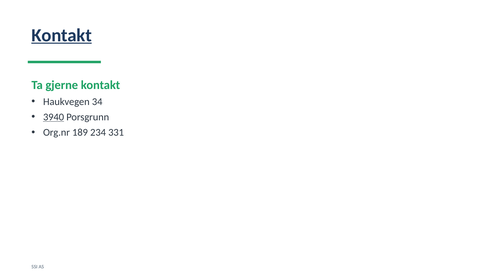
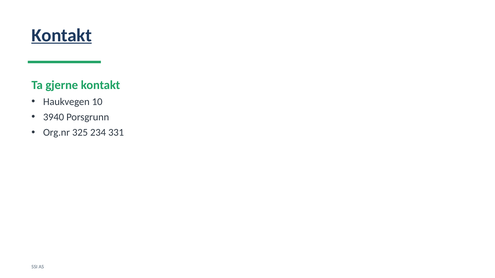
34: 34 -> 10
3940 underline: present -> none
189: 189 -> 325
